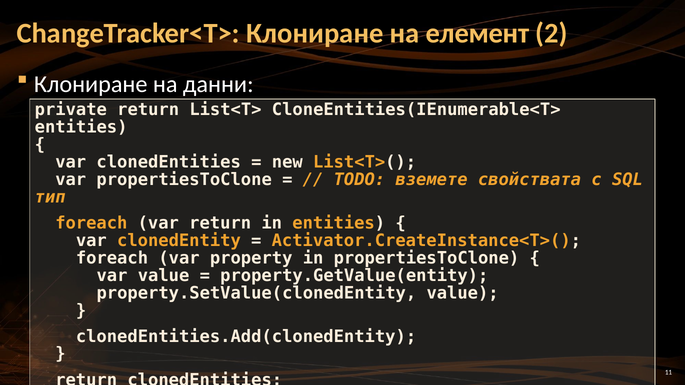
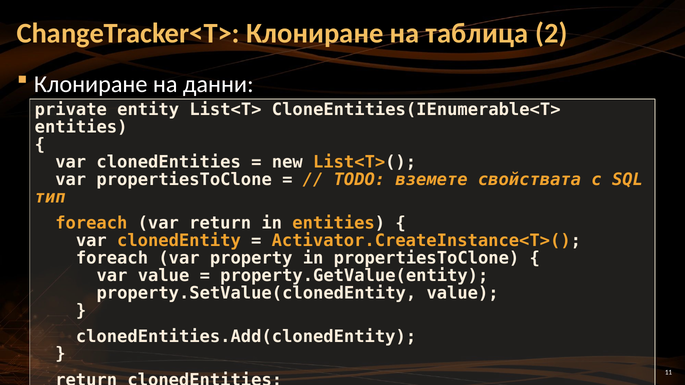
елемент: елемент -> таблица
private return: return -> entity
